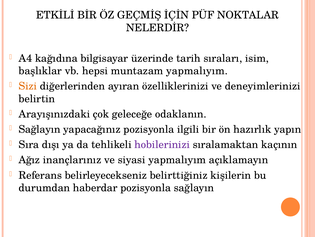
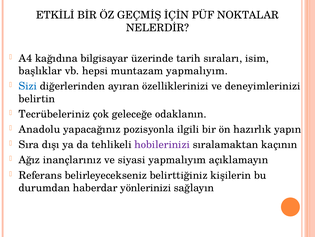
Sizi colour: orange -> blue
Arayışınızdaki: Arayışınızdaki -> Tecrübeleriniz
Sağlayın at (40, 129): Sağlayın -> Anadolu
haberdar pozisyonla: pozisyonla -> yönlerinizi
